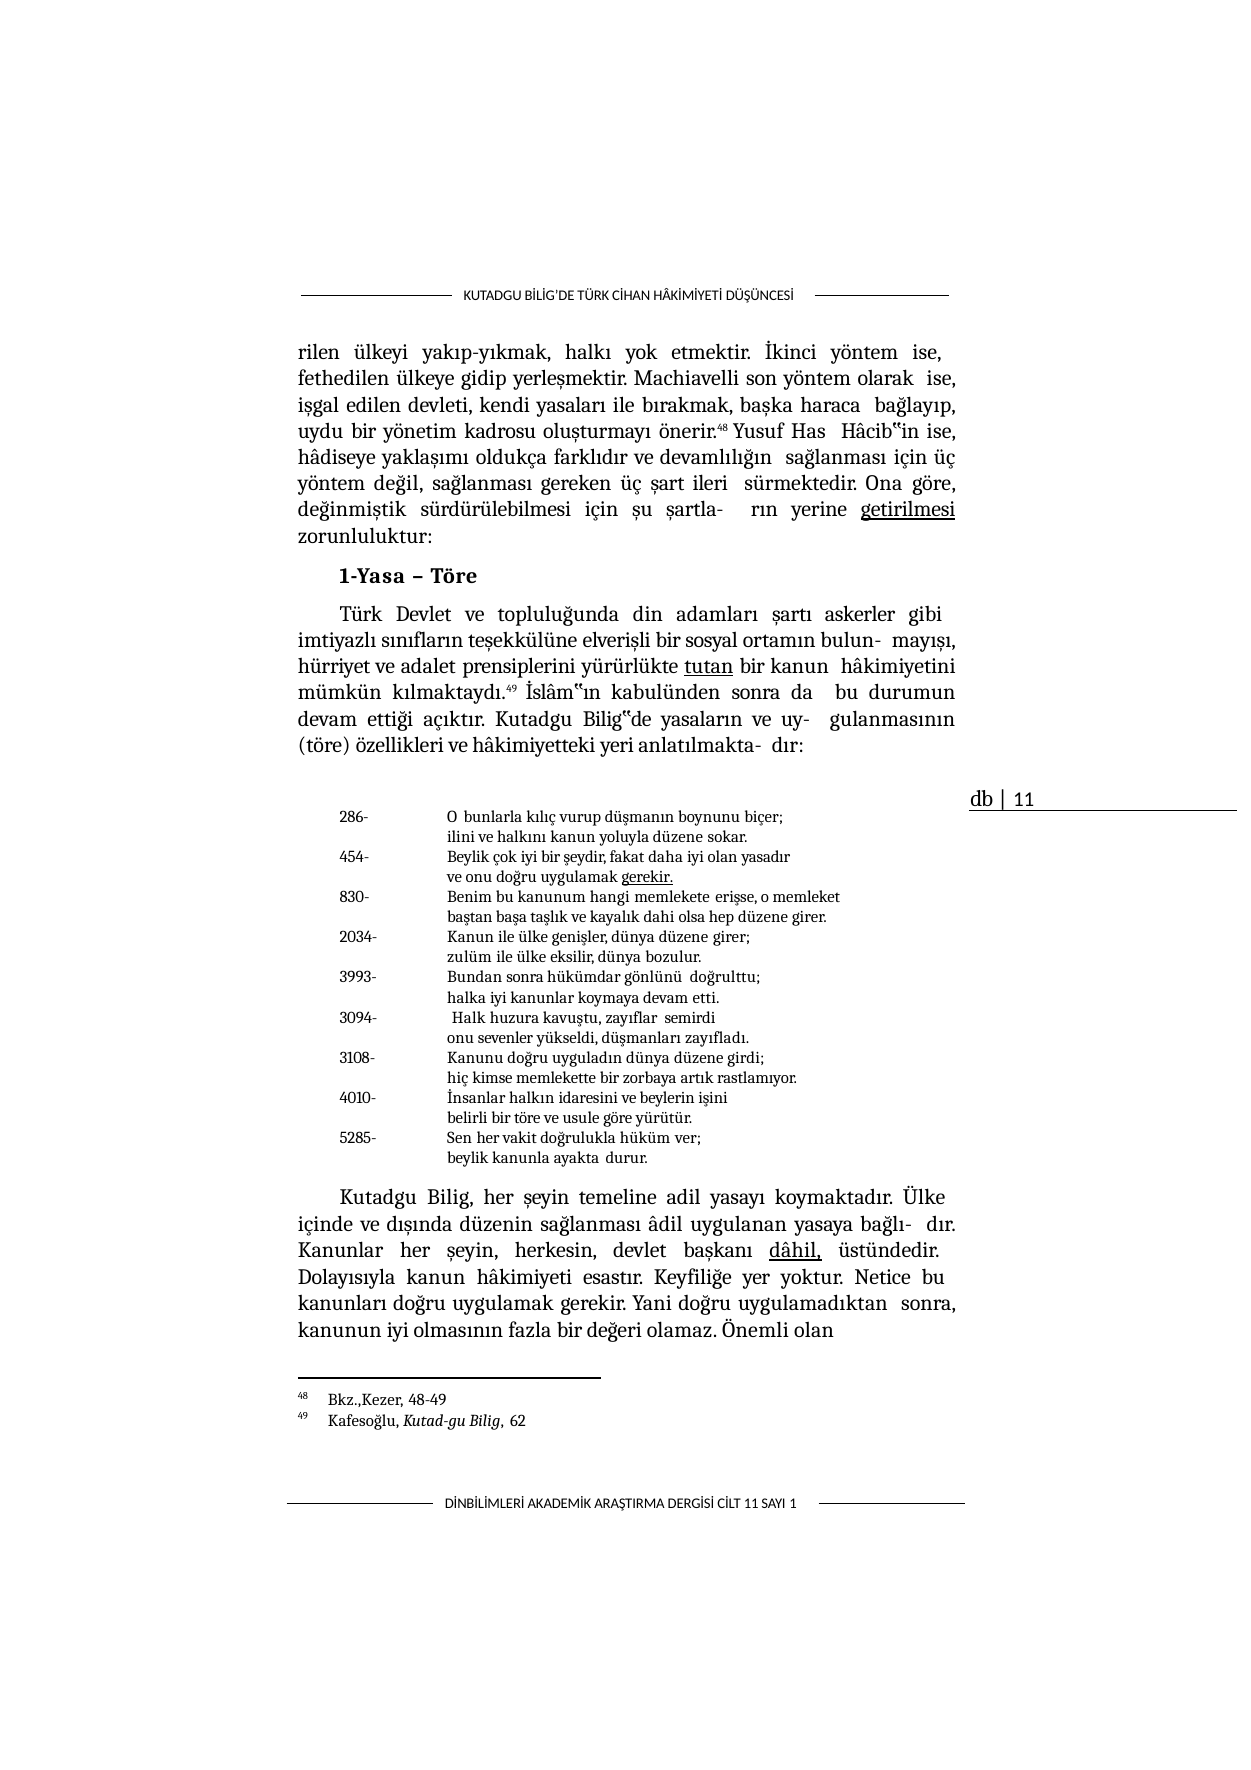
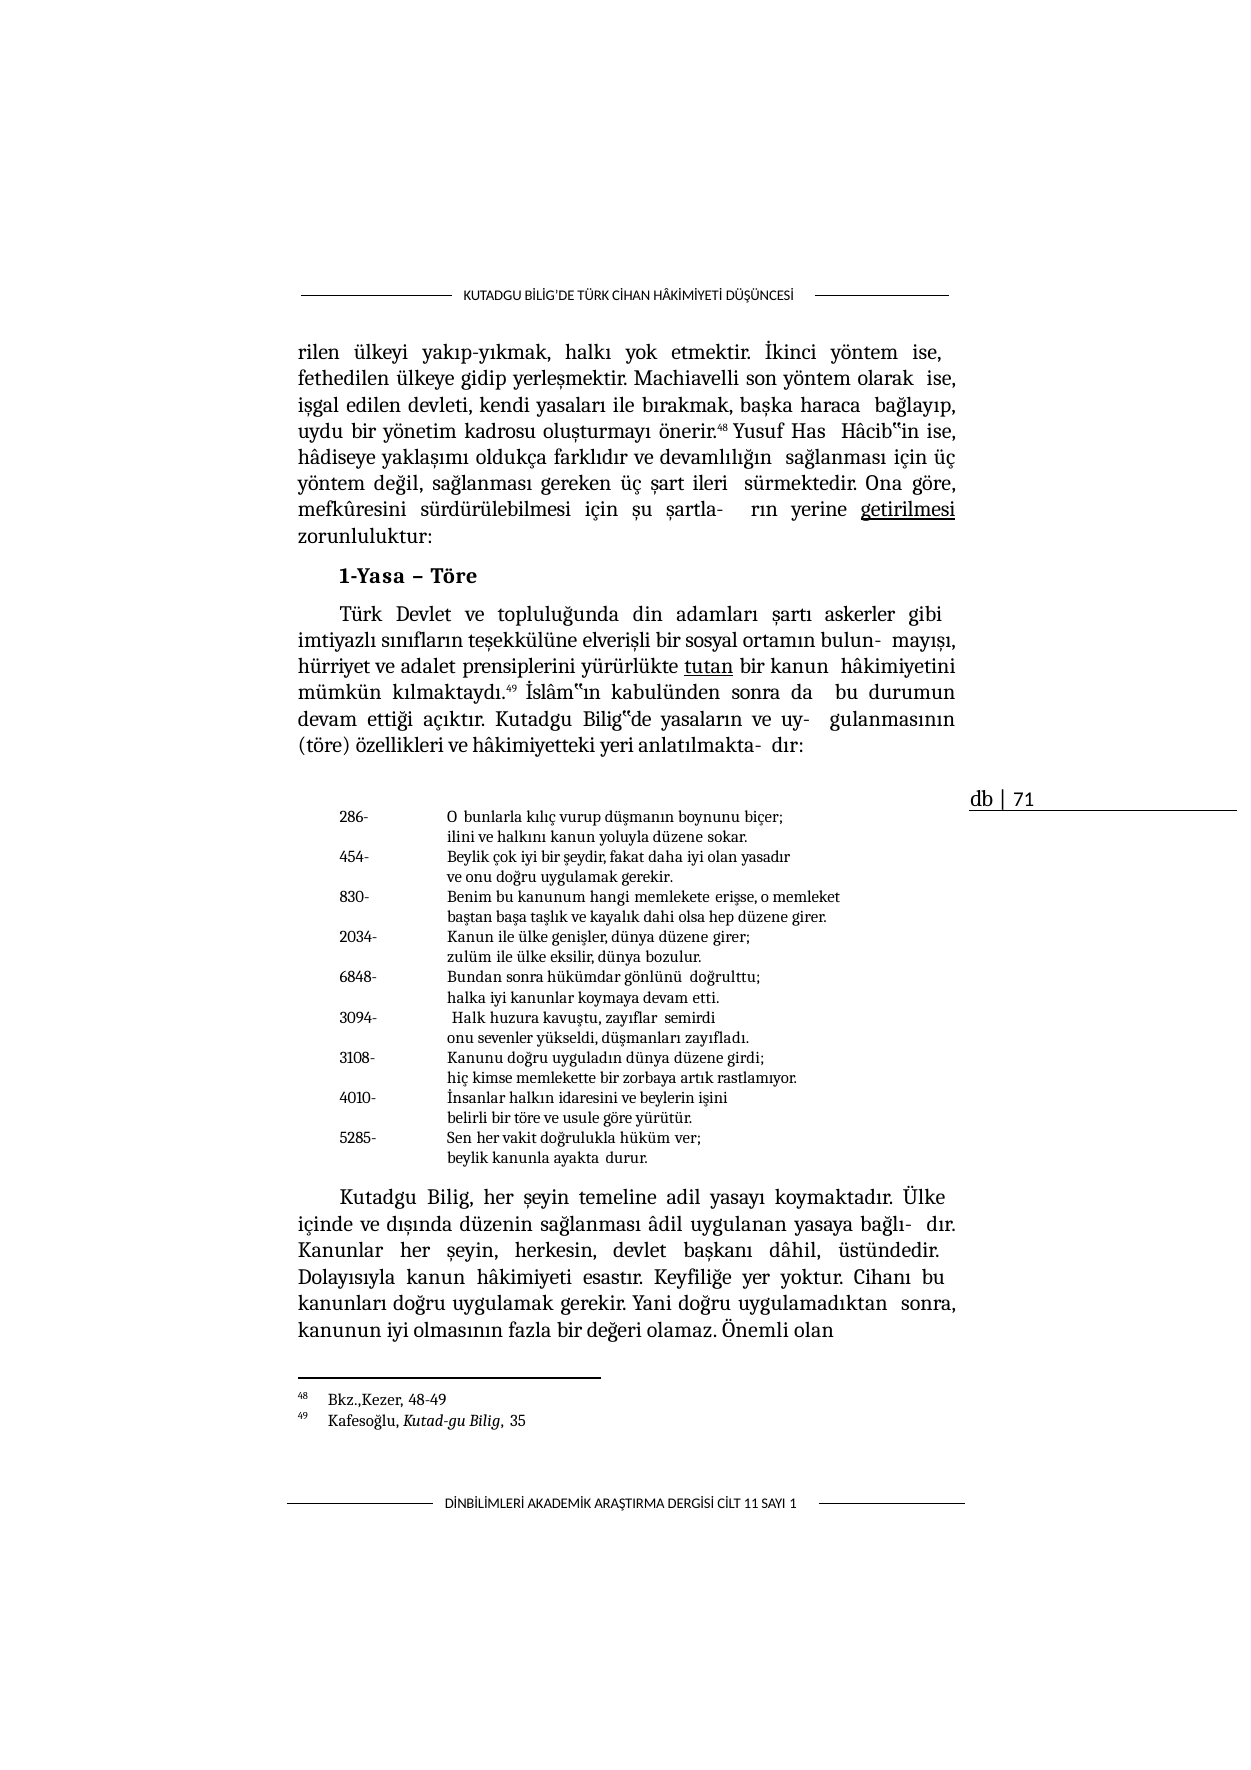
değinmiştik: değinmiştik -> mefkûresini
11 at (1024, 800): 11 -> 71
gerekir at (647, 877) underline: present -> none
3993-: 3993- -> 6848-
dâhil underline: present -> none
Netice: Netice -> Cihanı
62: 62 -> 35
